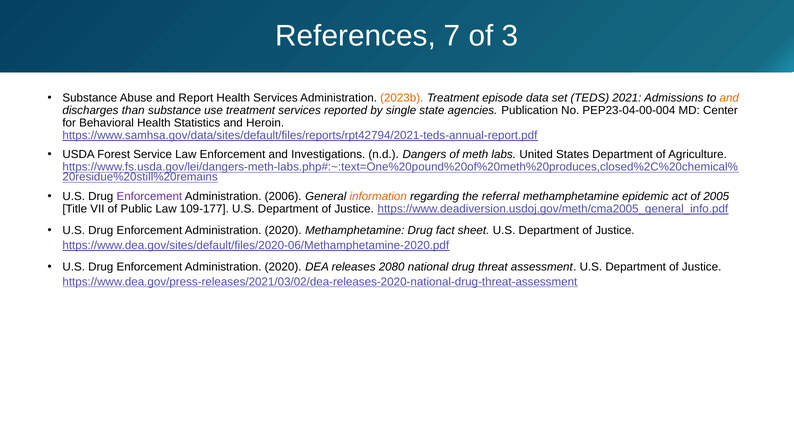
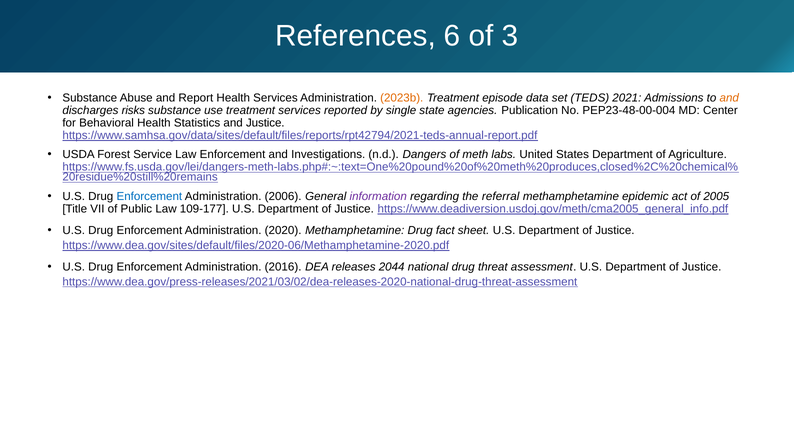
7: 7 -> 6
than: than -> risks
PEP23-04-00-004: PEP23-04-00-004 -> PEP23-48-00-004
and Heroin: Heroin -> Justice
Enforcement at (149, 196) colour: purple -> blue
information colour: orange -> purple
2020 at (283, 267): 2020 -> 2016
2080: 2080 -> 2044
